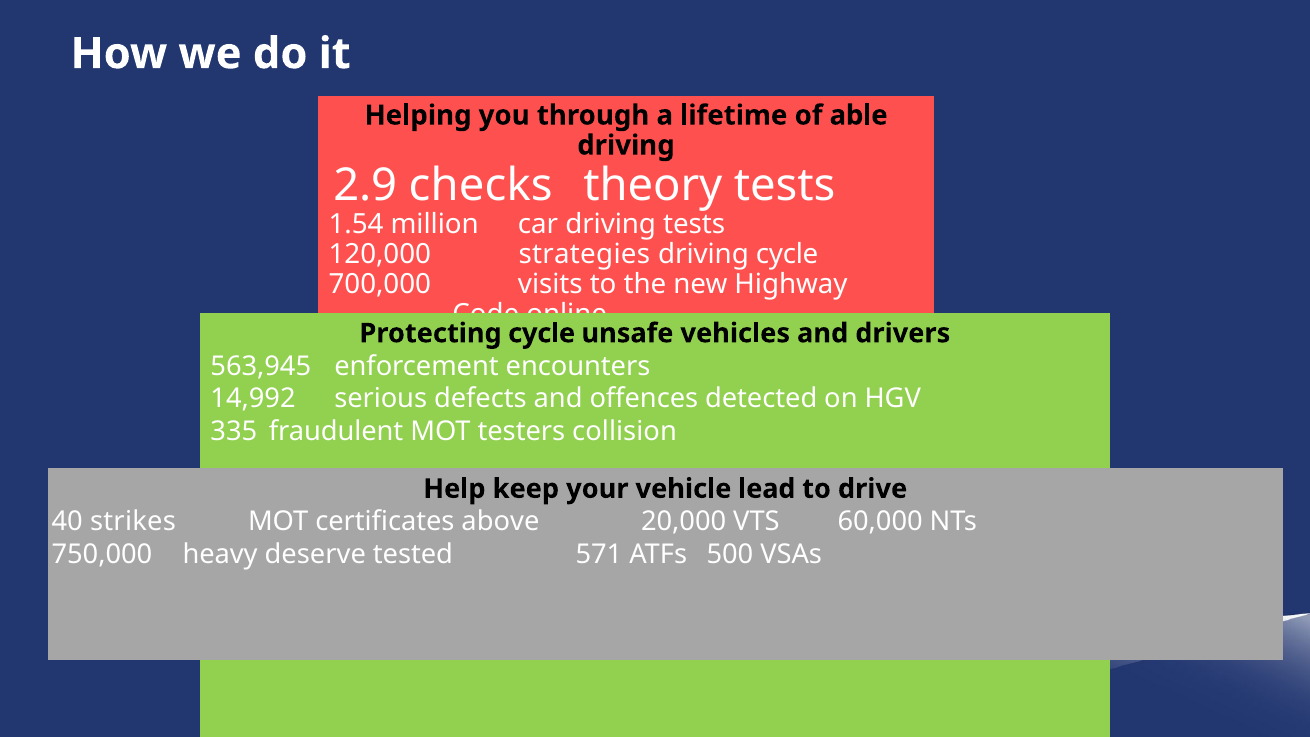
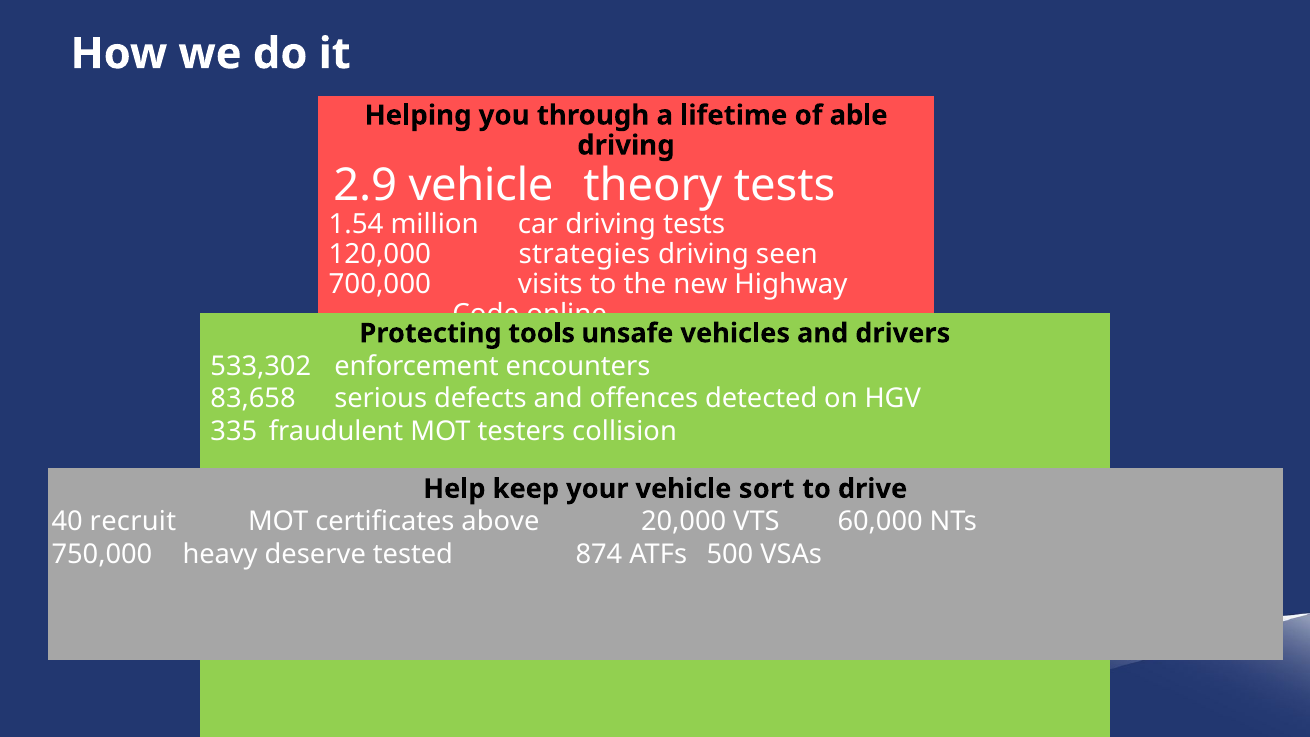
2.9 checks: checks -> vehicle
driving cycle: cycle -> seen
Protecting cycle: cycle -> tools
563,945: 563,945 -> 533,302
14,992: 14,992 -> 83,658
lead: lead -> sort
strikes: strikes -> recruit
571: 571 -> 874
